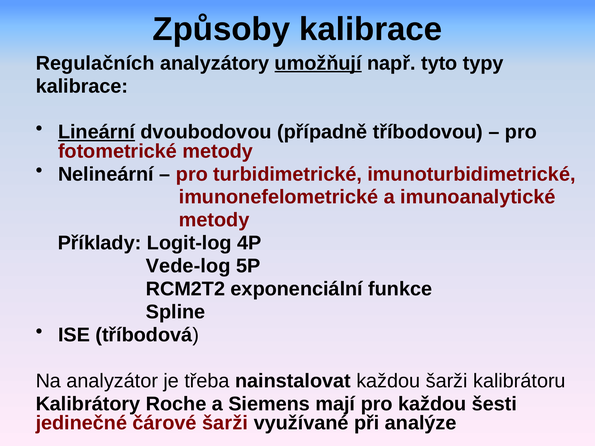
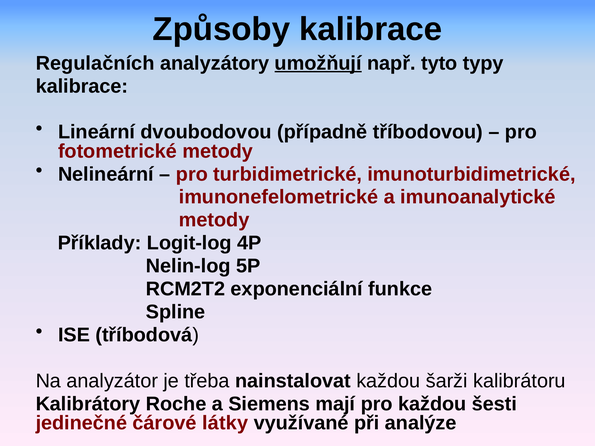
Lineární underline: present -> none
Vede-log: Vede-log -> Nelin-log
čárové šarži: šarži -> látky
